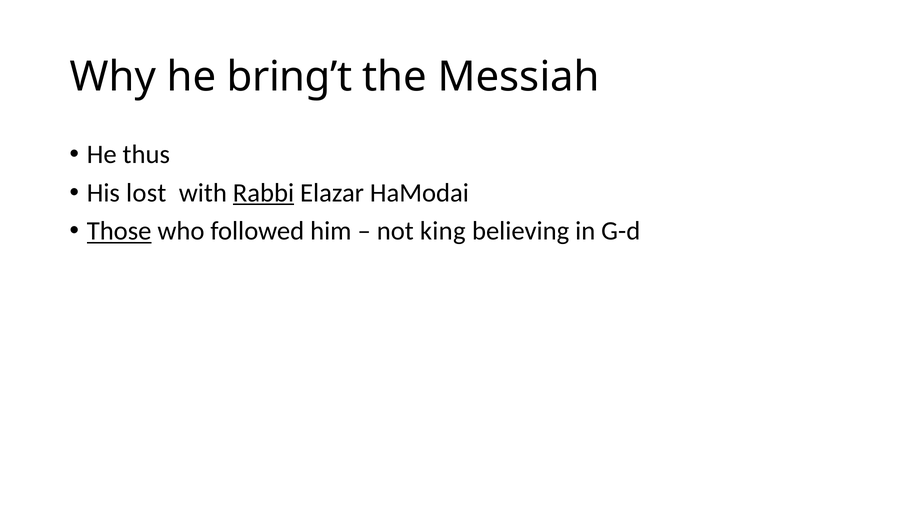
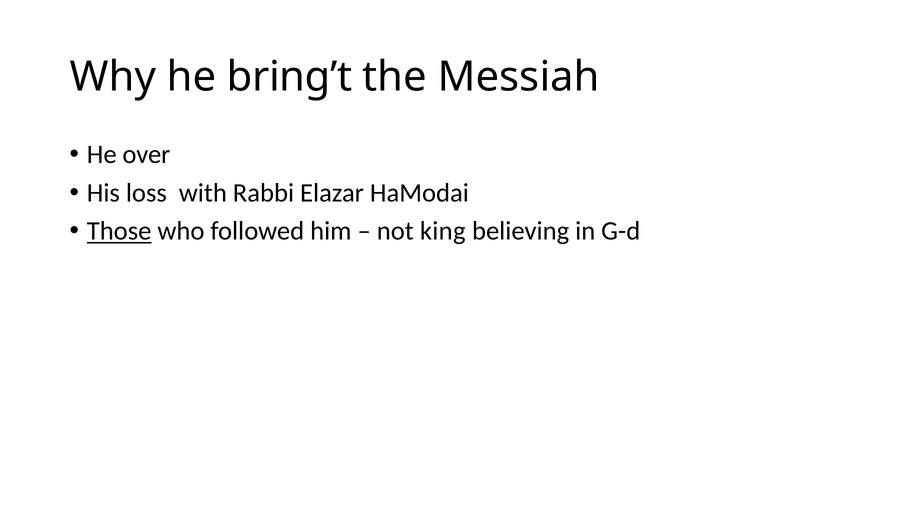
thus: thus -> over
lost: lost -> loss
Rabbi underline: present -> none
